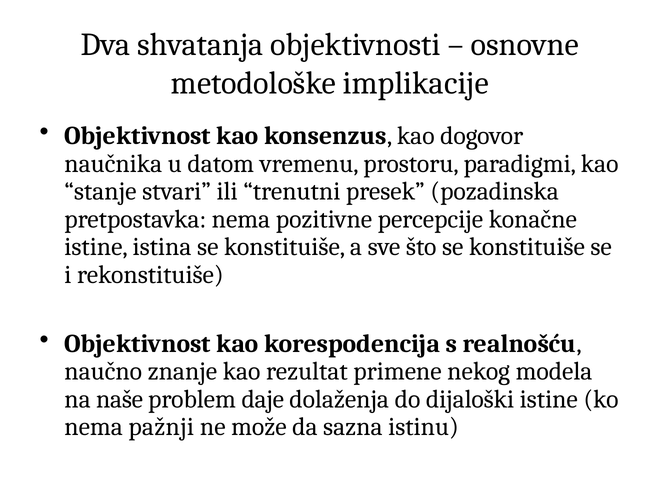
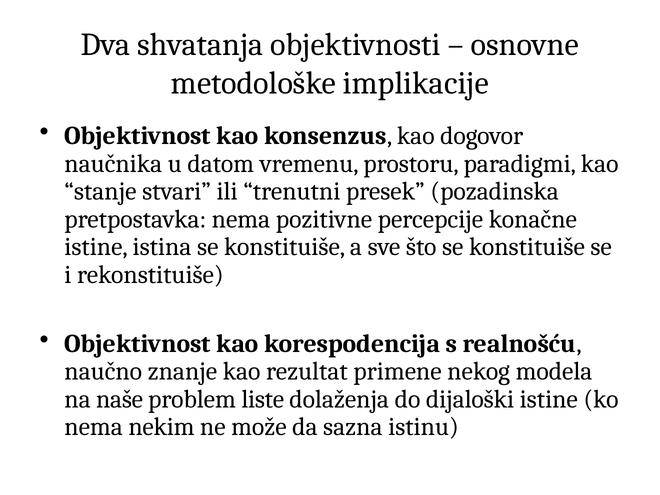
daje: daje -> liste
pažnji: pažnji -> nekim
